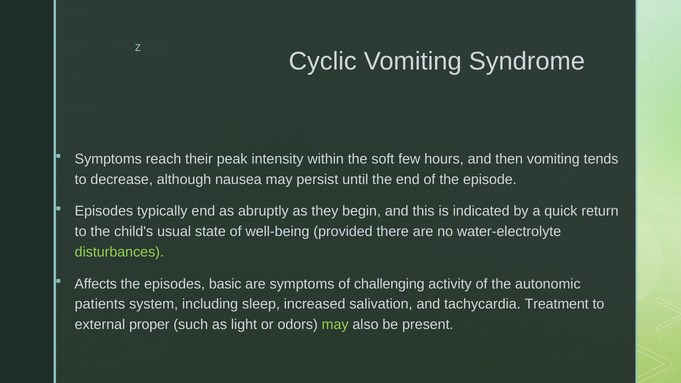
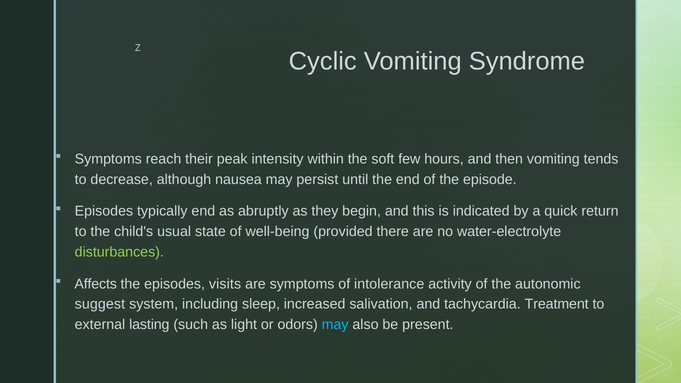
basic: basic -> visits
challenging: challenging -> intolerance
patients: patients -> suggest
proper: proper -> lasting
may at (335, 325) colour: light green -> light blue
